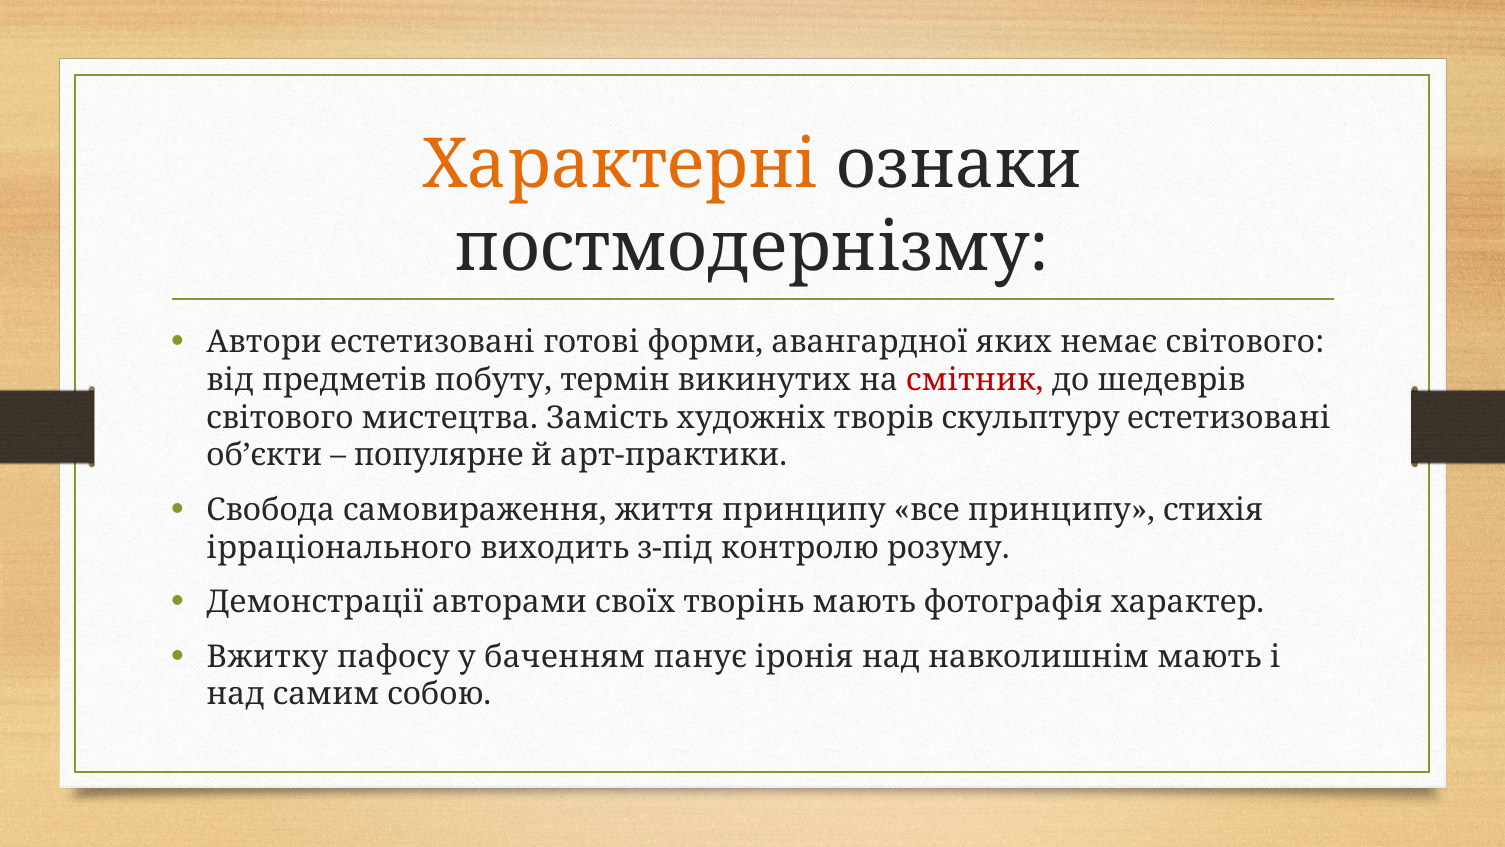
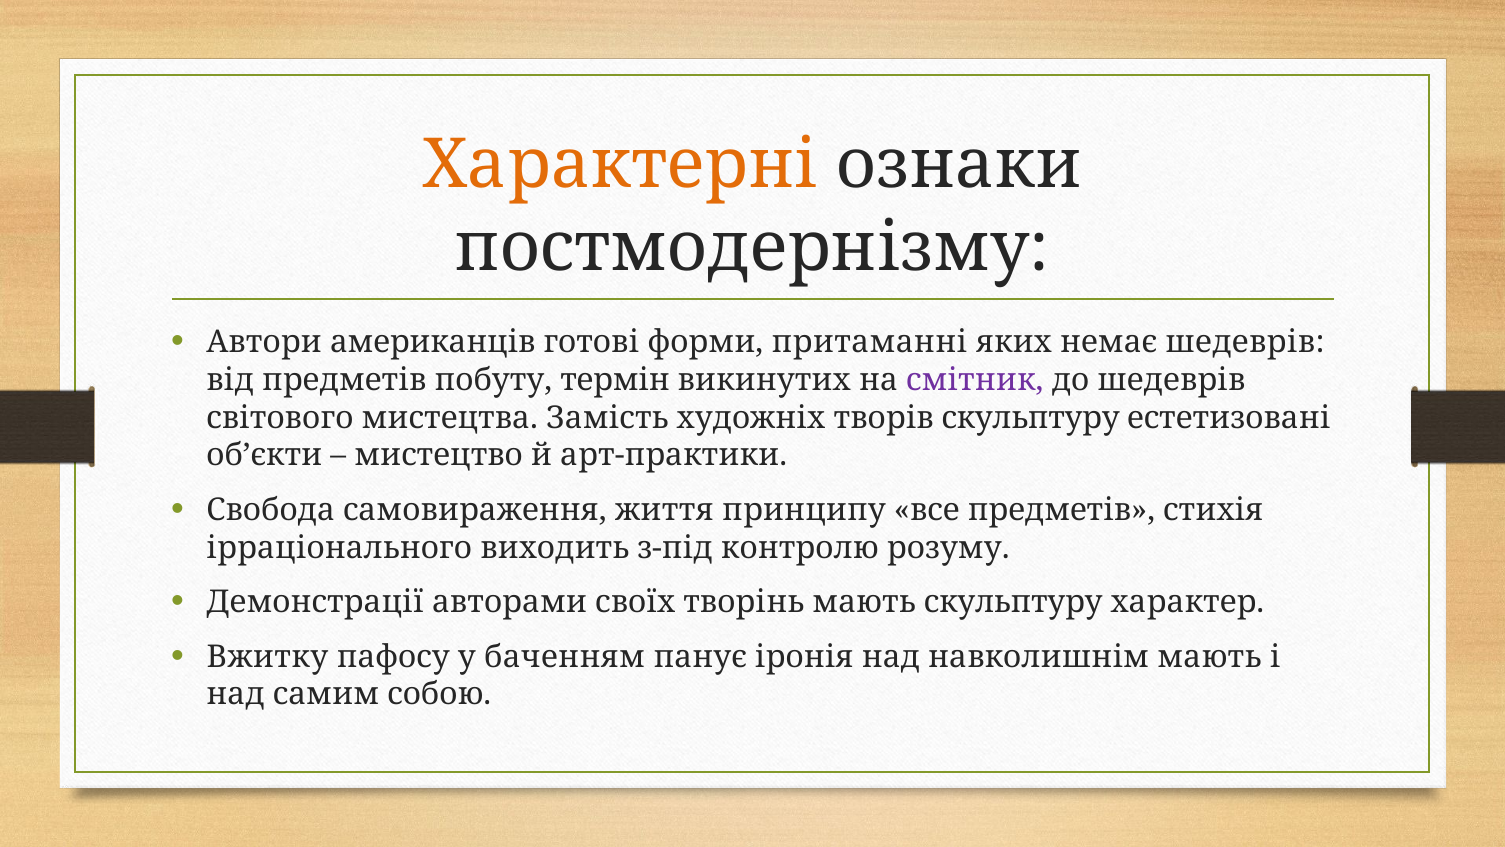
Автори естетизовані: естетизовані -> американців
авангардної: авангардної -> притаманні
немає світового: світового -> шедеврів
смітник colour: red -> purple
популярне: популярне -> мистецтво
все принципу: принципу -> предметів
мають фотографія: фотографія -> скульптуру
